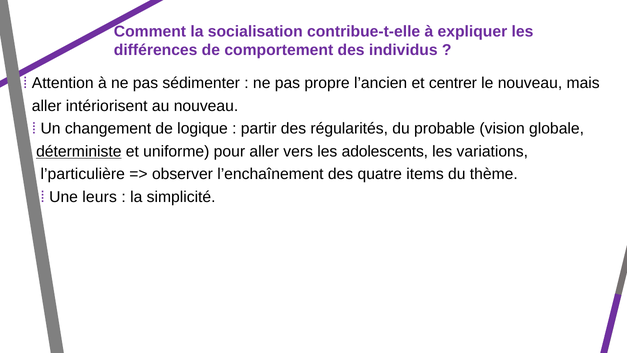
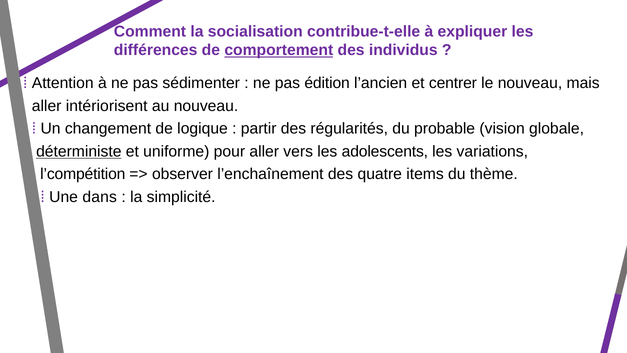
comportement underline: none -> present
propre: propre -> édition
l’particulière: l’particulière -> l’compétition
leurs: leurs -> dans
